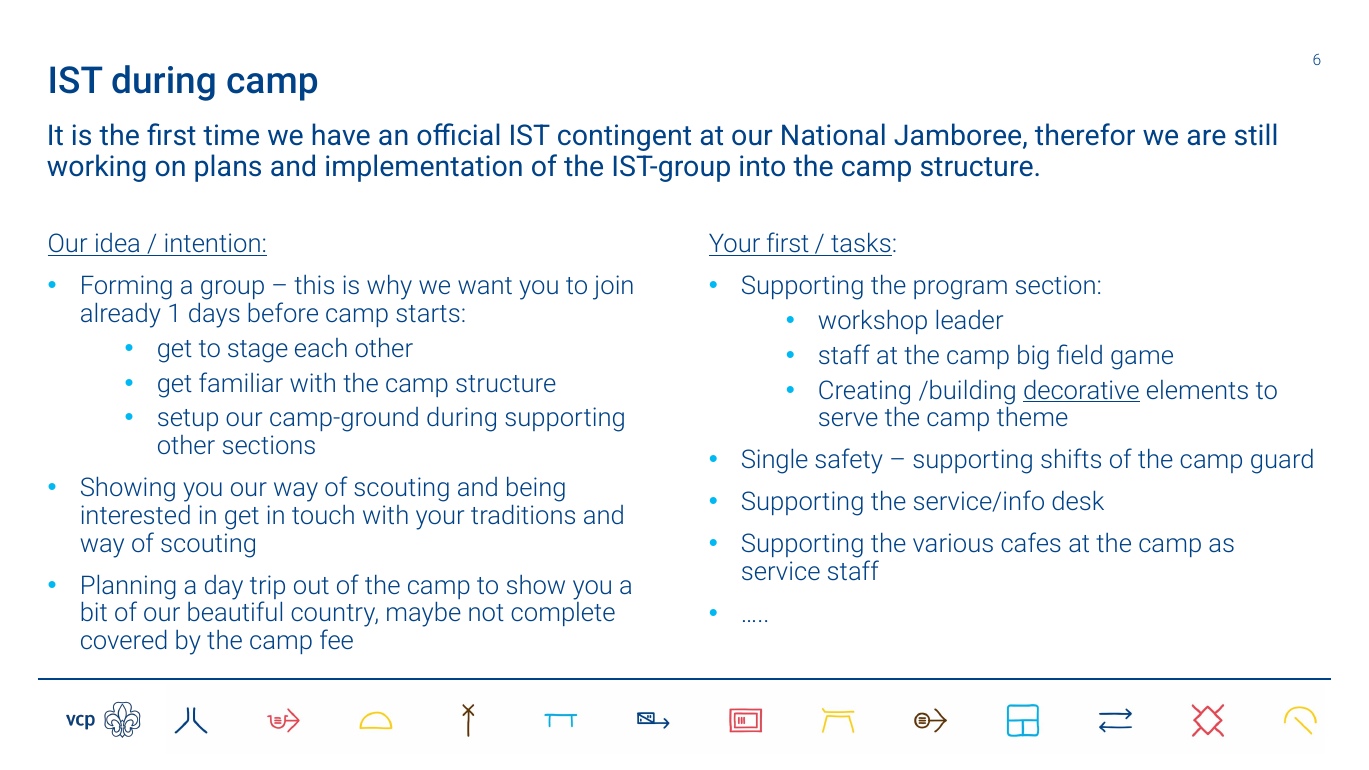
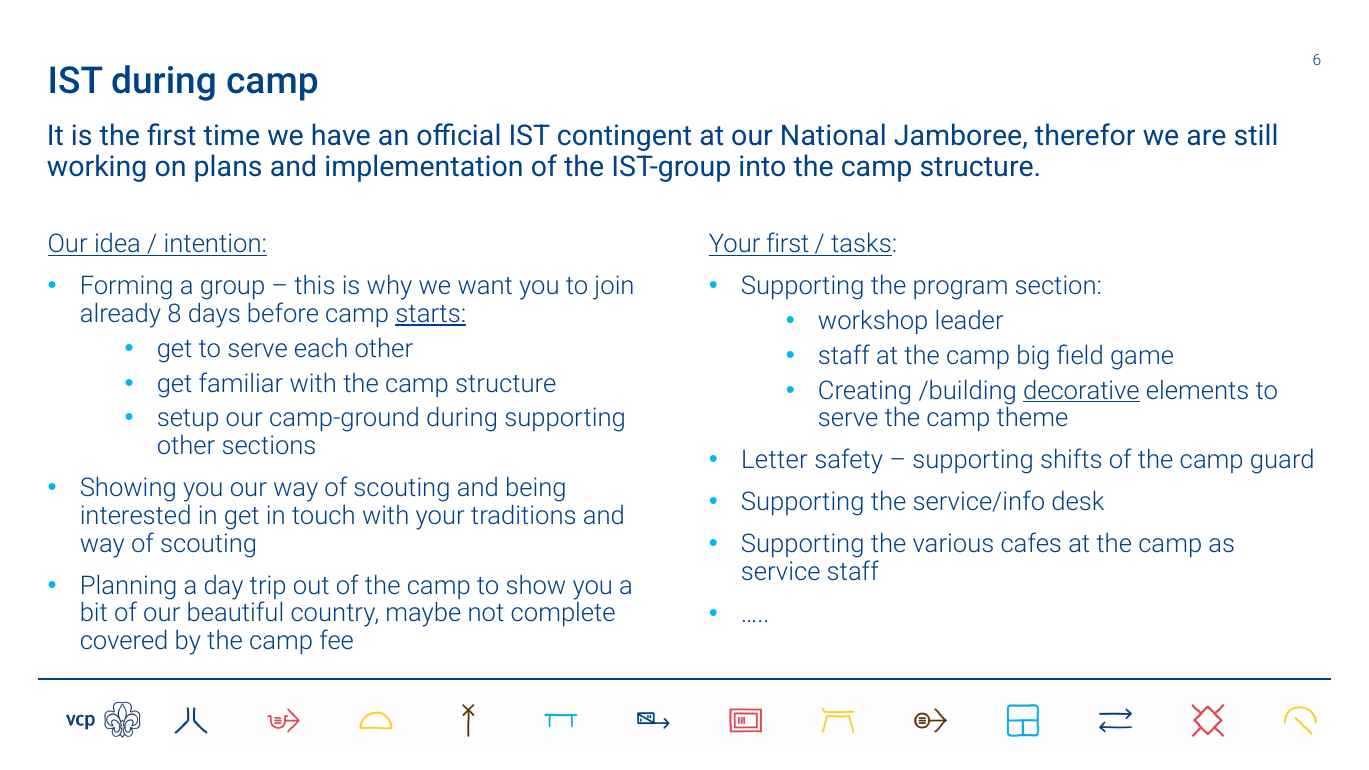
1: 1 -> 8
starts underline: none -> present
get to stage: stage -> serve
Single: Single -> Letter
